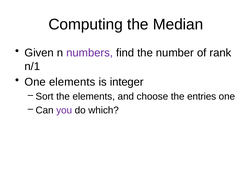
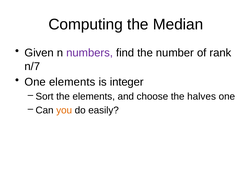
n/1: n/1 -> n/7
entries: entries -> halves
you colour: purple -> orange
which: which -> easily
